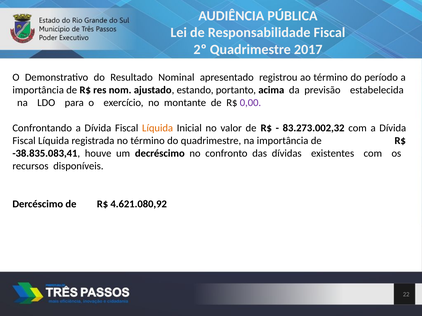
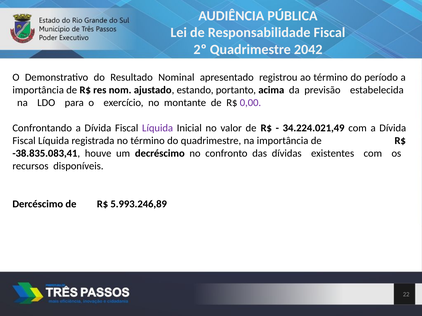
2017: 2017 -> 2042
Líquida at (158, 128) colour: orange -> purple
83.273.002,32: 83.273.002,32 -> 34.224.021,49
4.621.080,92: 4.621.080,92 -> 5.993.246,89
